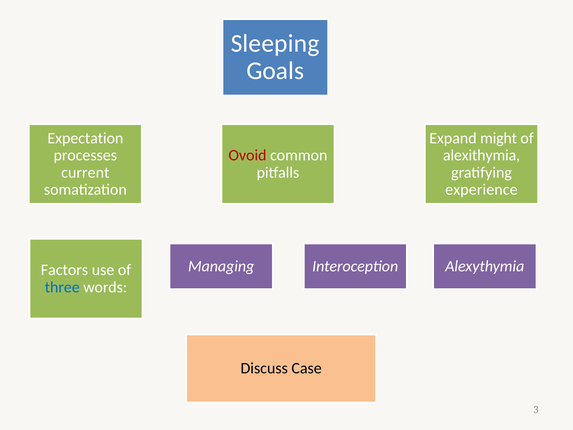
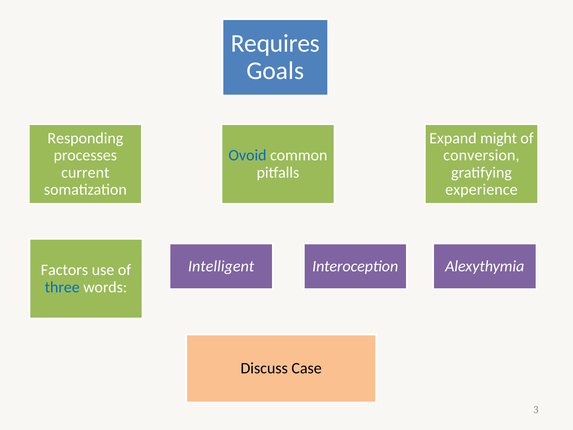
Sleeping: Sleeping -> Requires
Expectation: Expectation -> Responding
Ovoid colour: red -> blue
alexithymia: alexithymia -> conversion
Managing: Managing -> Intelligent
